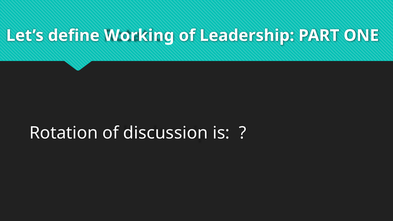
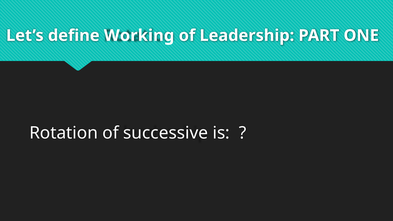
discussion: discussion -> successive
